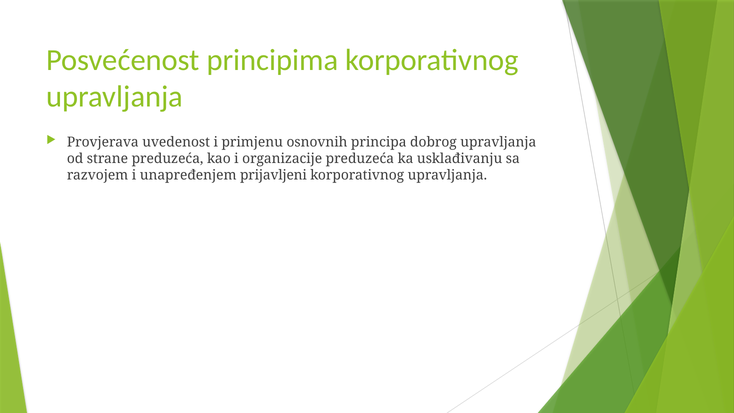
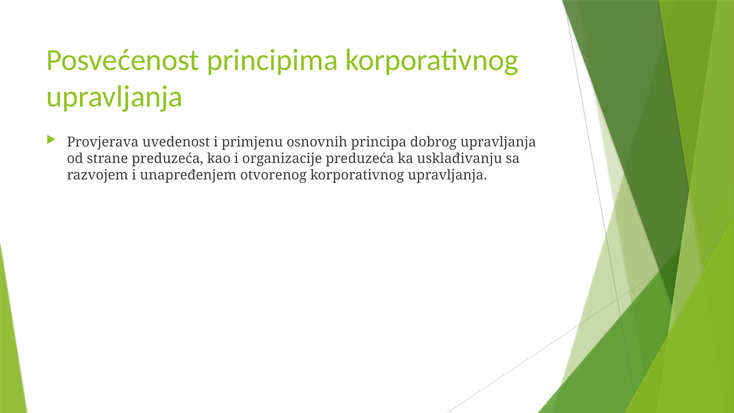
prijavljeni: prijavljeni -> otvorenog
